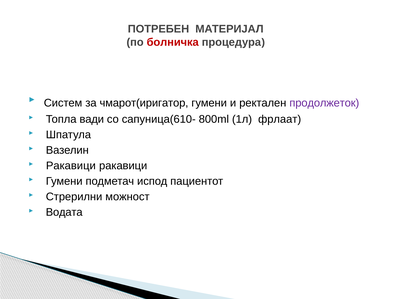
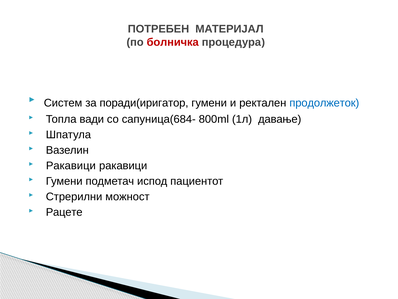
чмарот(иригатор: чмарот(иригатор -> поради(иригатор
продолжеток colour: purple -> blue
сапуница(610-: сапуница(610- -> сапуница(684-
фрлаат: фрлаат -> давање
Водата: Водата -> Рацете
